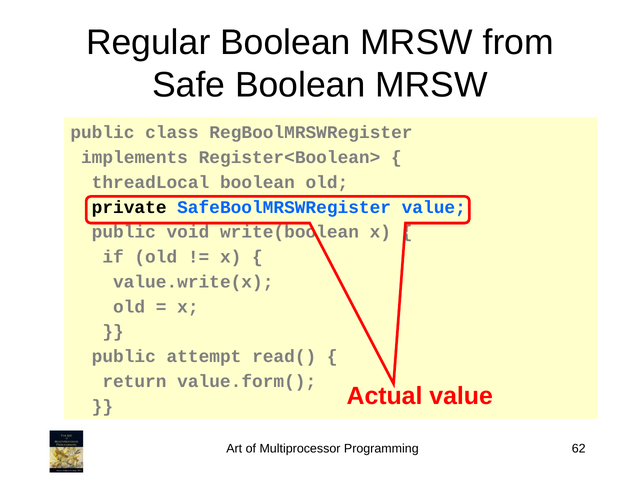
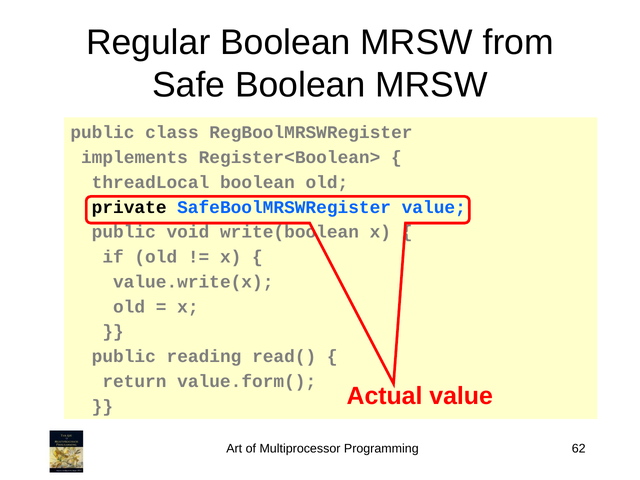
attempt: attempt -> reading
